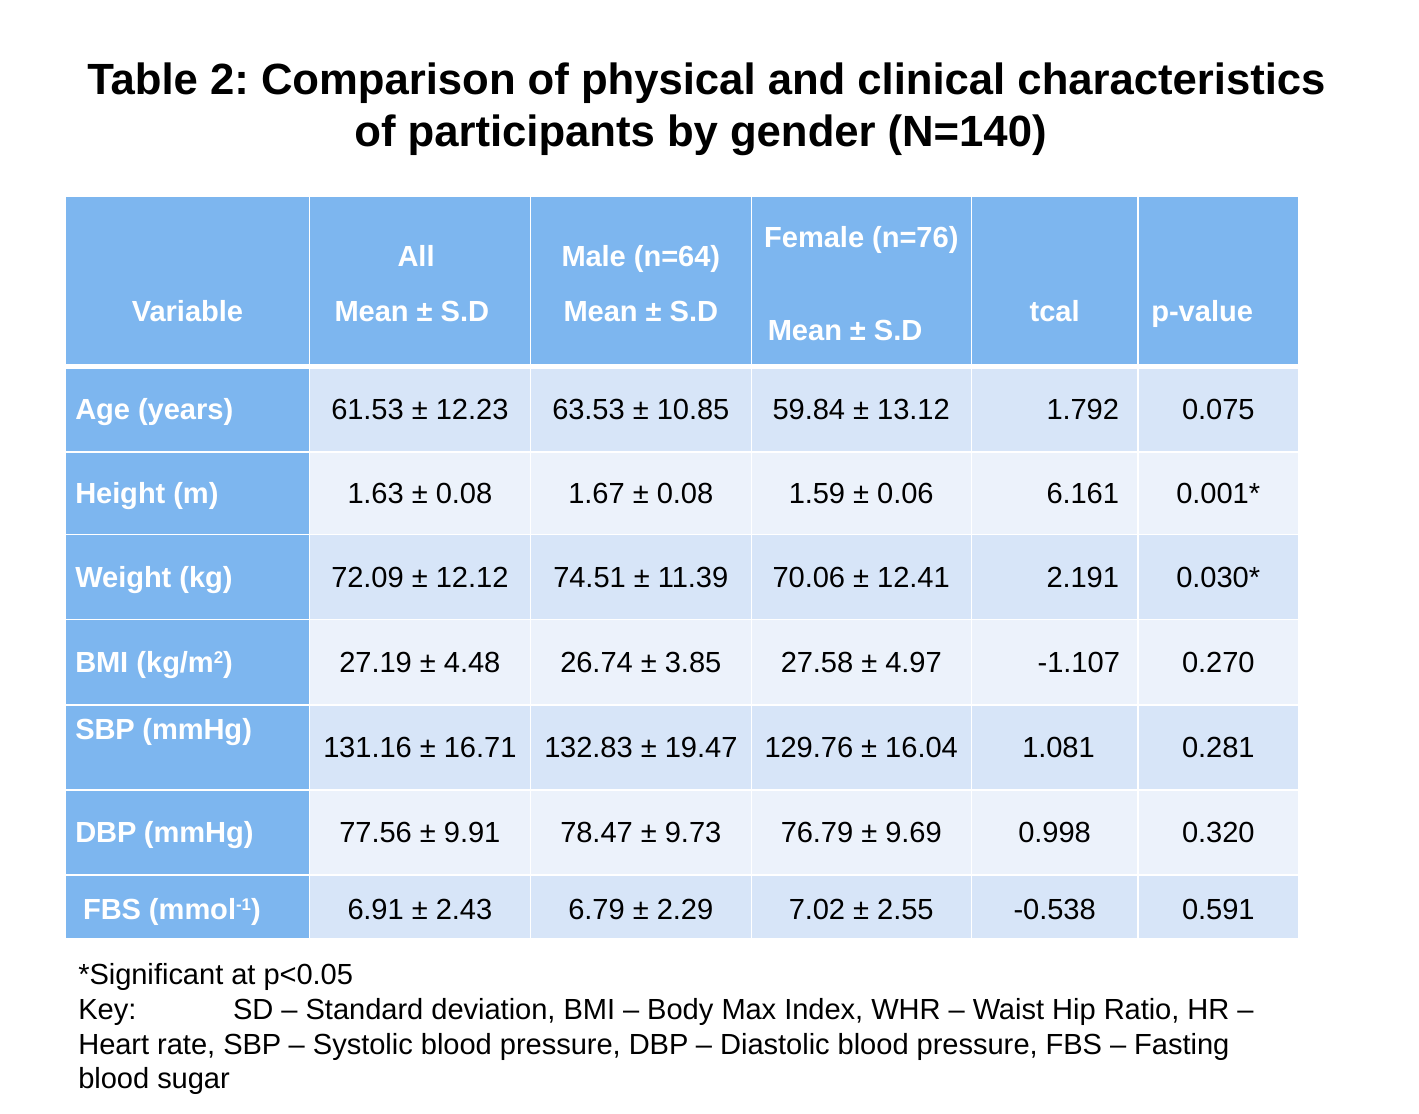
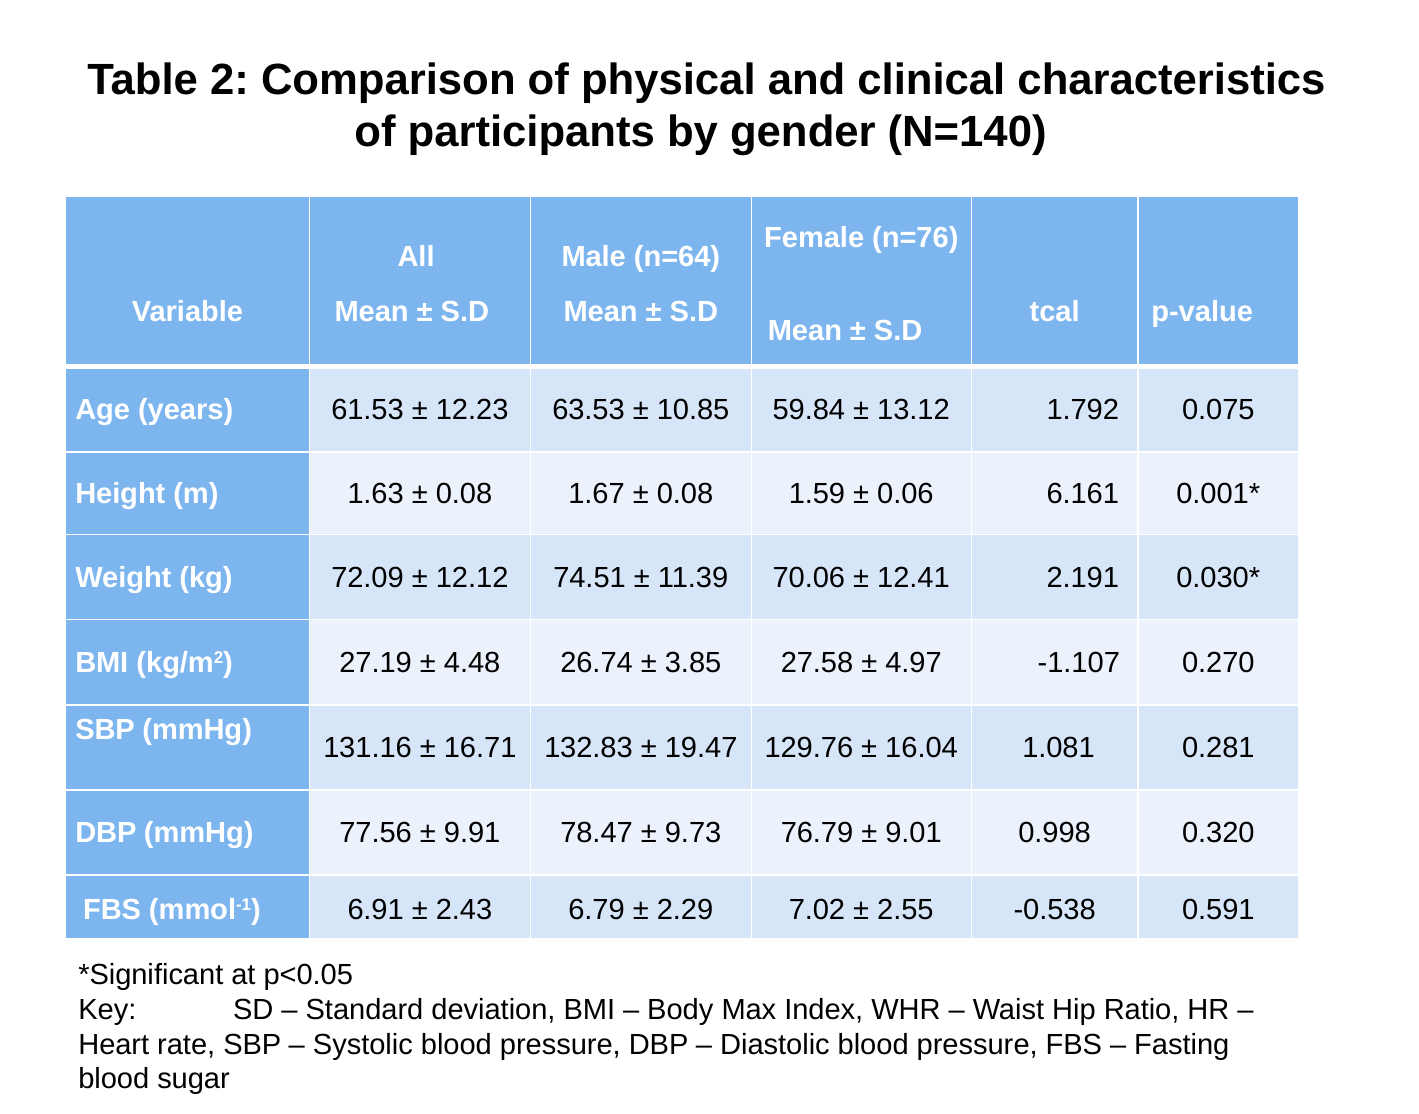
9.69: 9.69 -> 9.01
